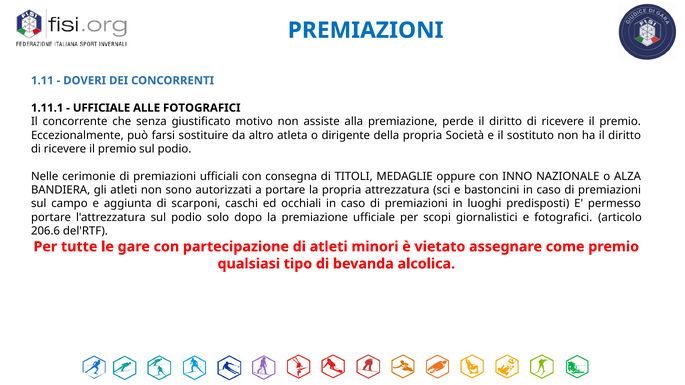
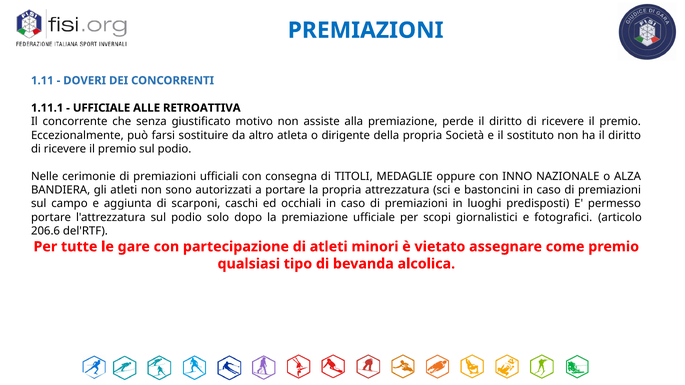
ALLE FOTOGRAFICI: FOTOGRAFICI -> RETROATTIVA
